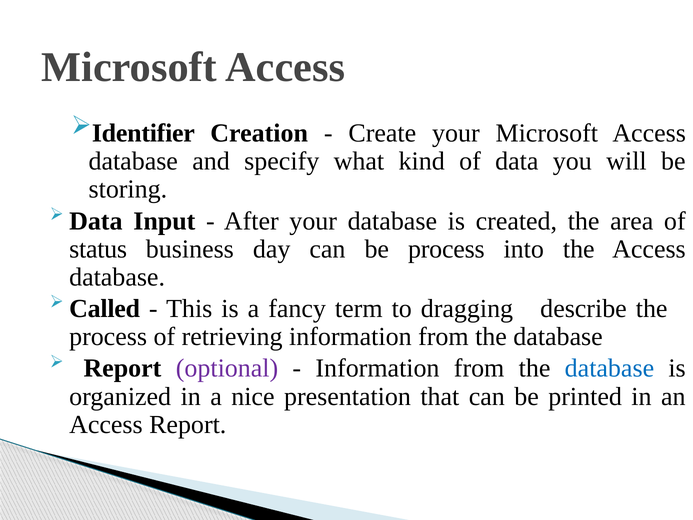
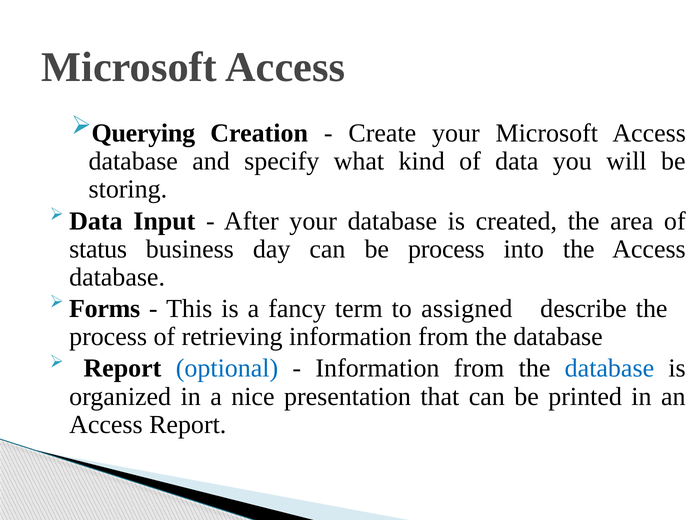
Identifier: Identifier -> Querying
Called: Called -> Forms
dragging: dragging -> assigned
optional colour: purple -> blue
